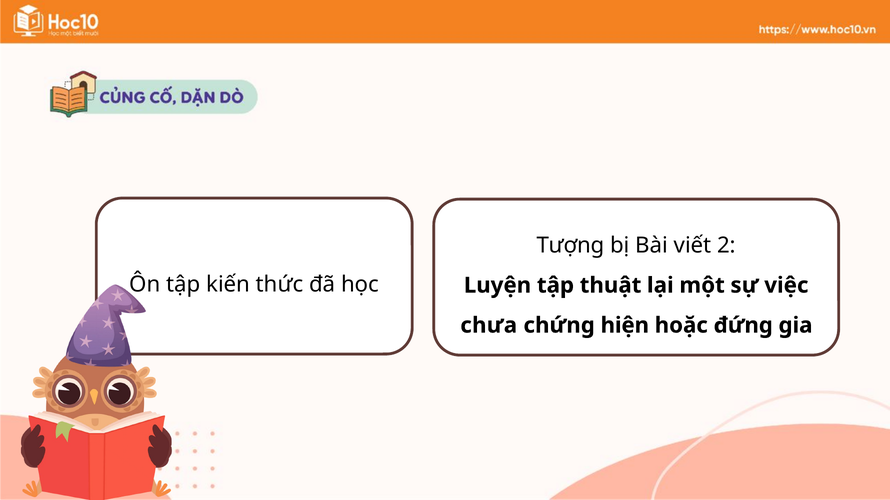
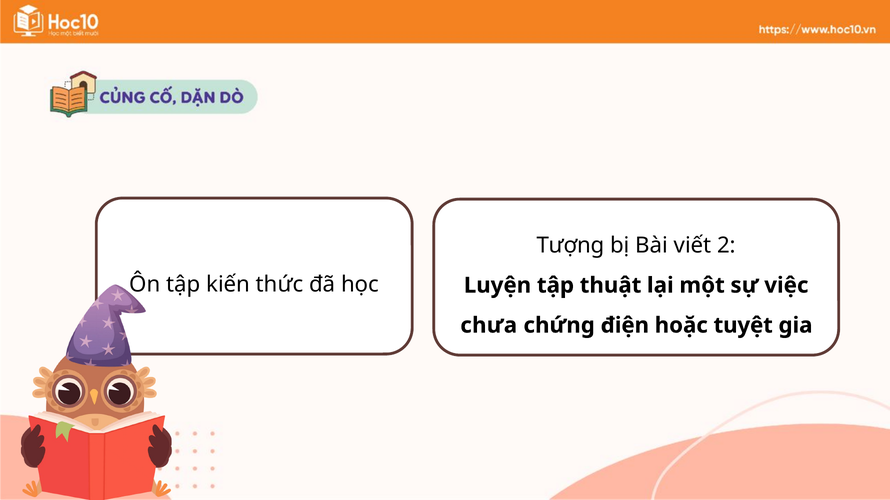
hiện: hiện -> điện
đứng: đứng -> tuyệt
